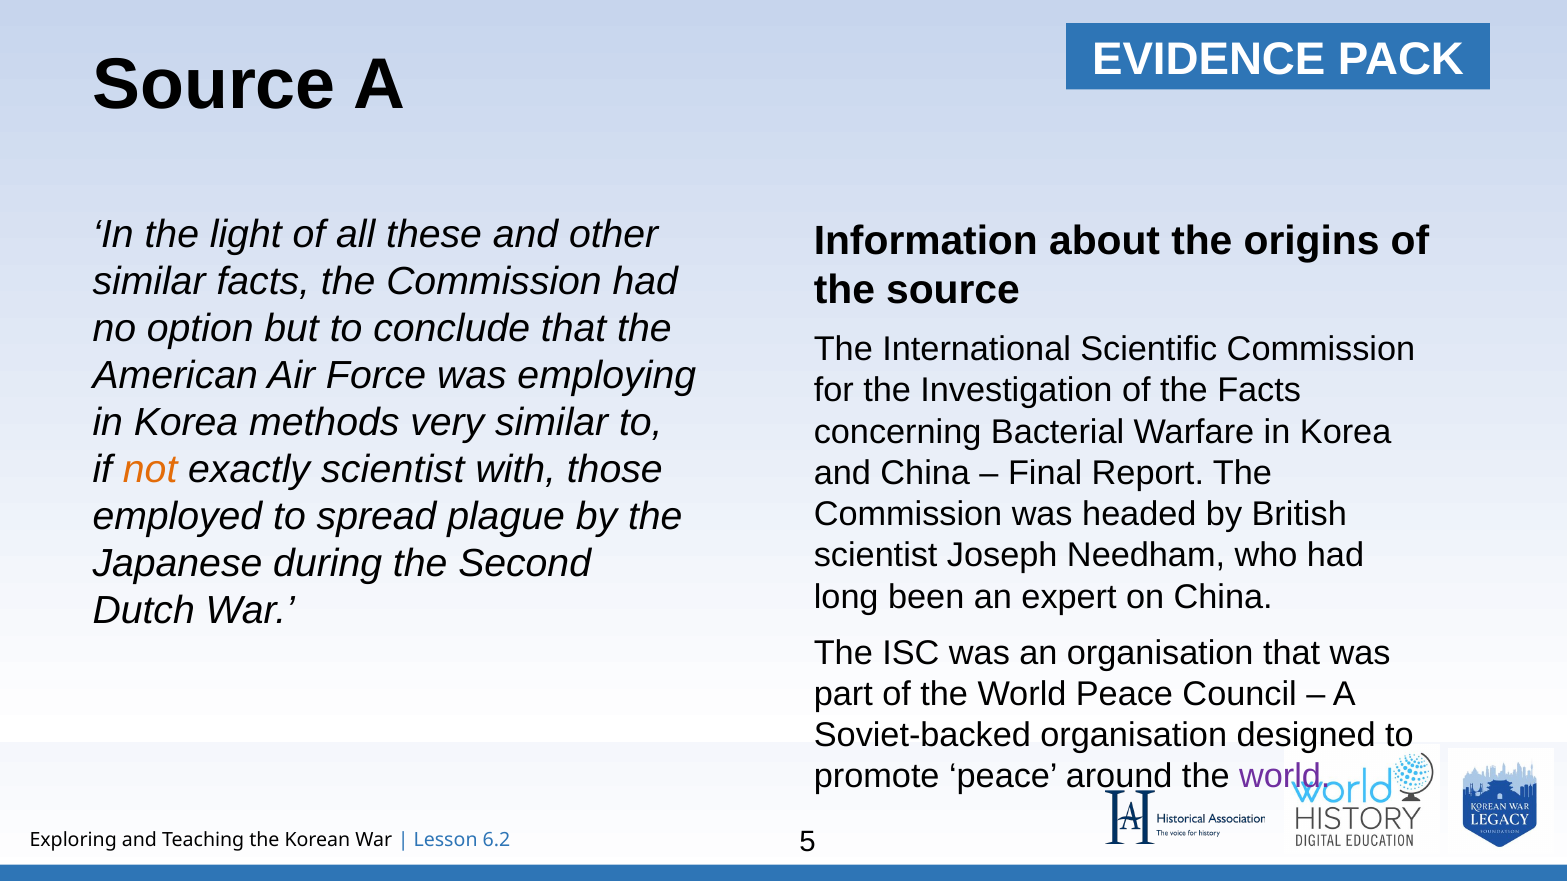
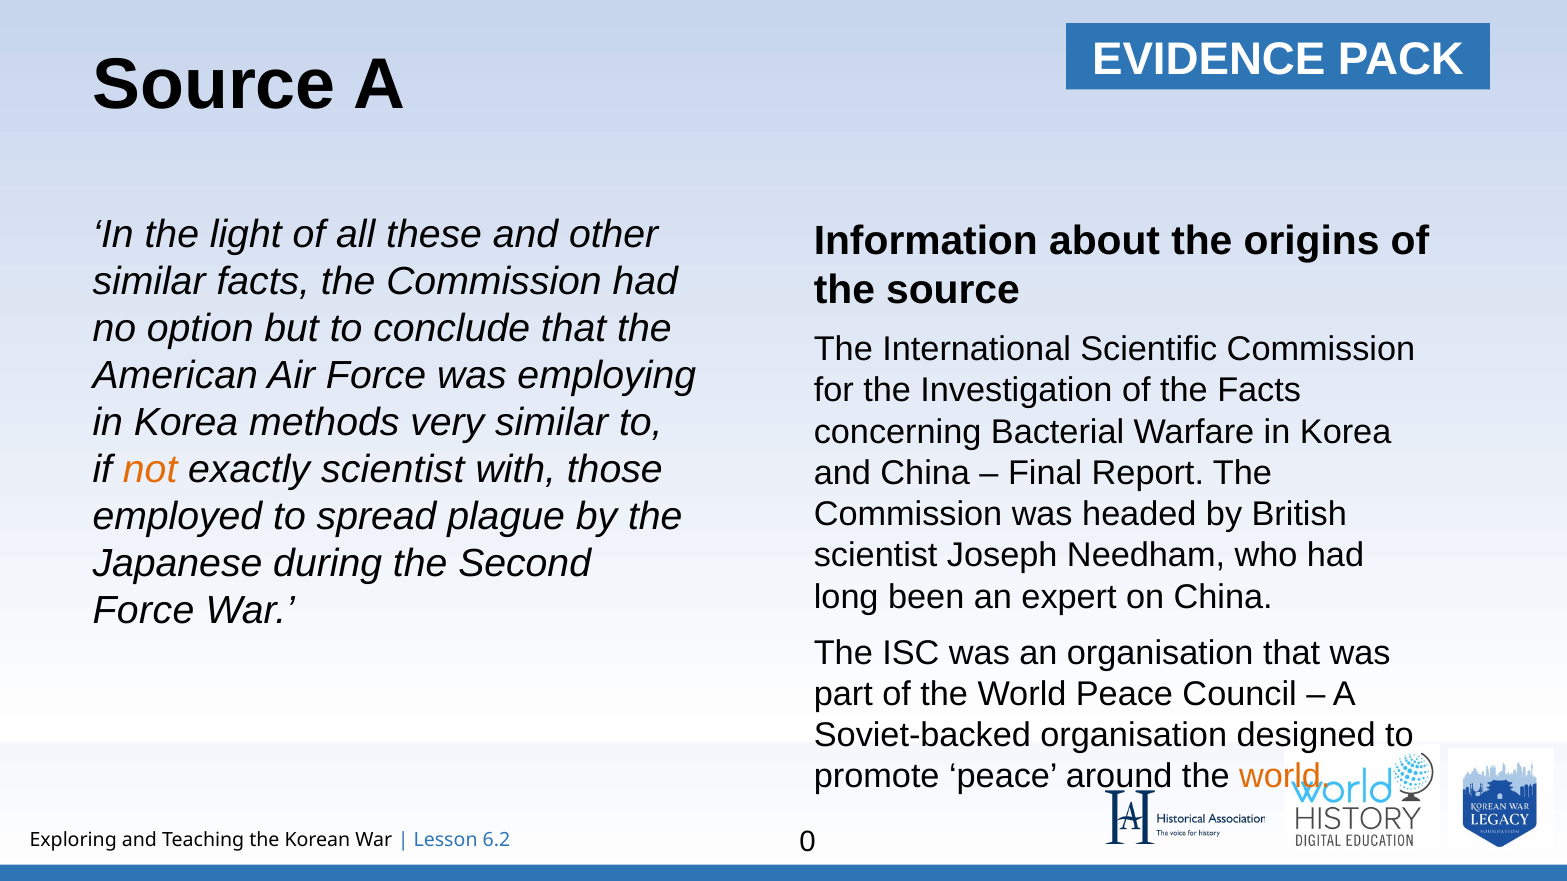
Dutch at (144, 611): Dutch -> Force
world at (1285, 777) colour: purple -> orange
5: 5 -> 0
